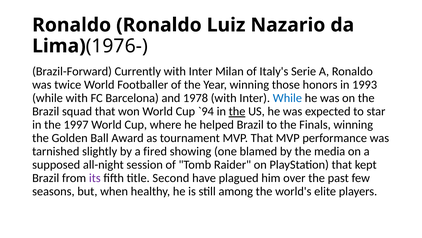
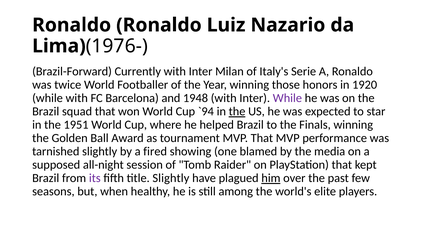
1993: 1993 -> 1920
1978: 1978 -> 1948
While at (287, 98) colour: blue -> purple
1997: 1997 -> 1951
title Second: Second -> Slightly
him underline: none -> present
